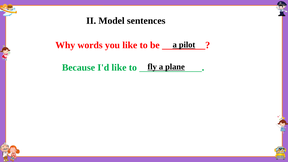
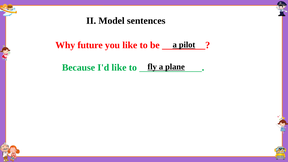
words: words -> future
